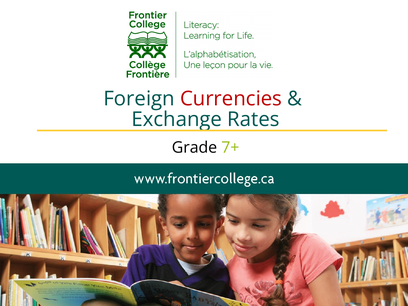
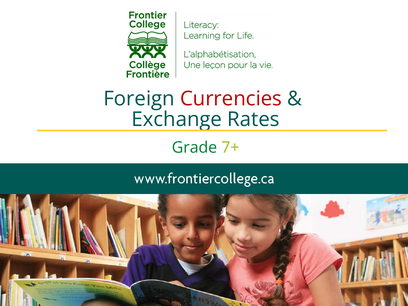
Grade colour: black -> green
